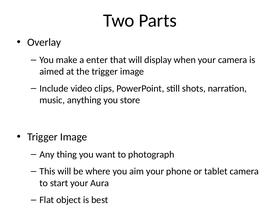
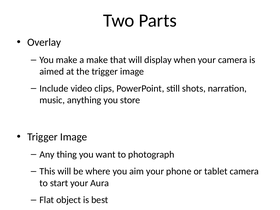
a enter: enter -> make
